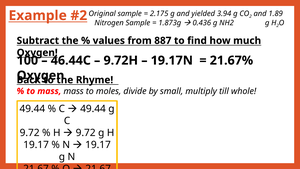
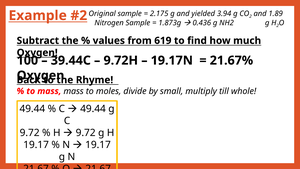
887: 887 -> 619
46.44C: 46.44C -> 39.44C
